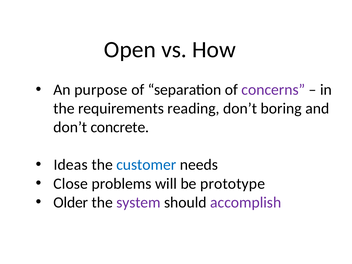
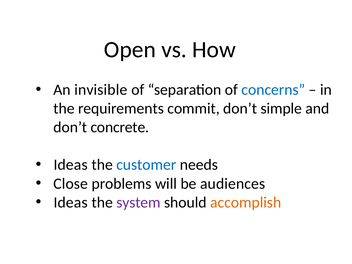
purpose: purpose -> invisible
concerns colour: purple -> blue
reading: reading -> commit
boring: boring -> simple
prototype: prototype -> audiences
Older at (71, 202): Older -> Ideas
accomplish colour: purple -> orange
